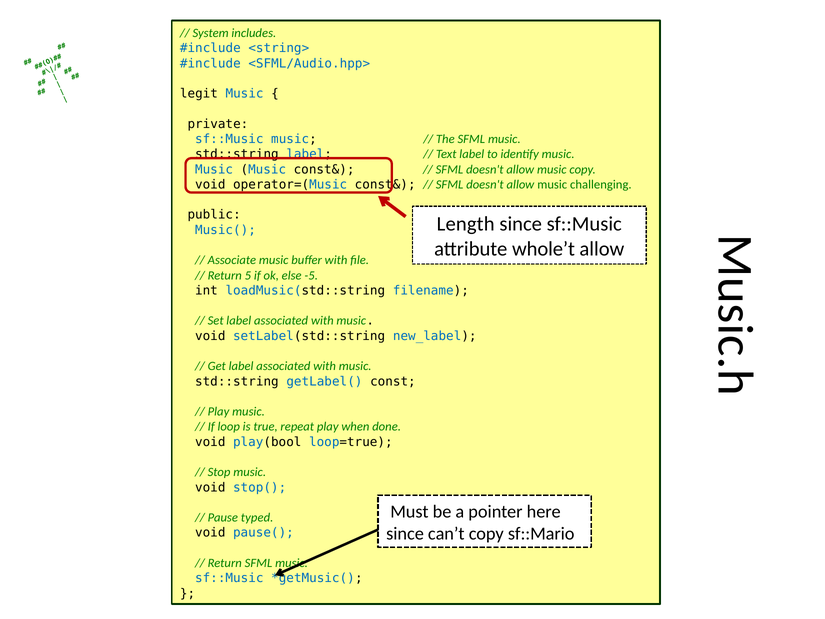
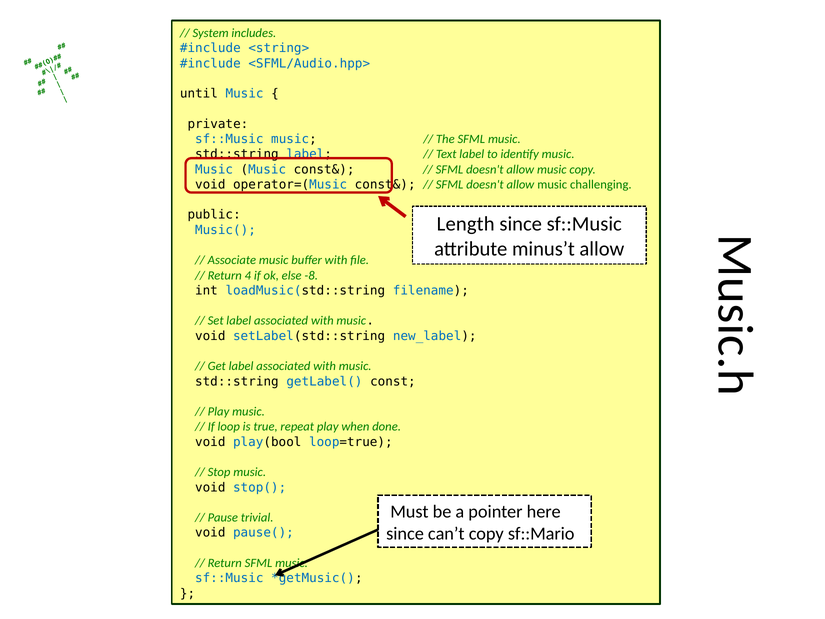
legit: legit -> until
whole’t: whole’t -> minus’t
5: 5 -> 4
-5: -5 -> -8
typed: typed -> trivial
